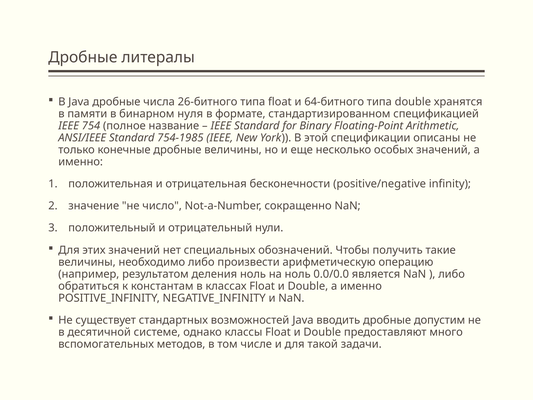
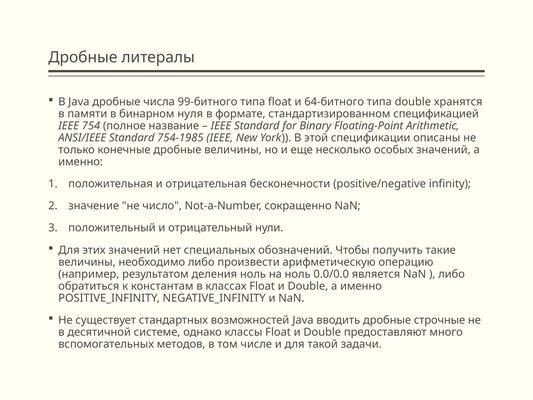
26-битного: 26-битного -> 99-битного
допустим: допустим -> строчные
